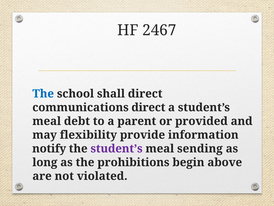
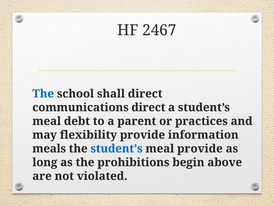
provided: provided -> practices
notify: notify -> meals
student’s at (117, 148) colour: purple -> blue
meal sending: sending -> provide
